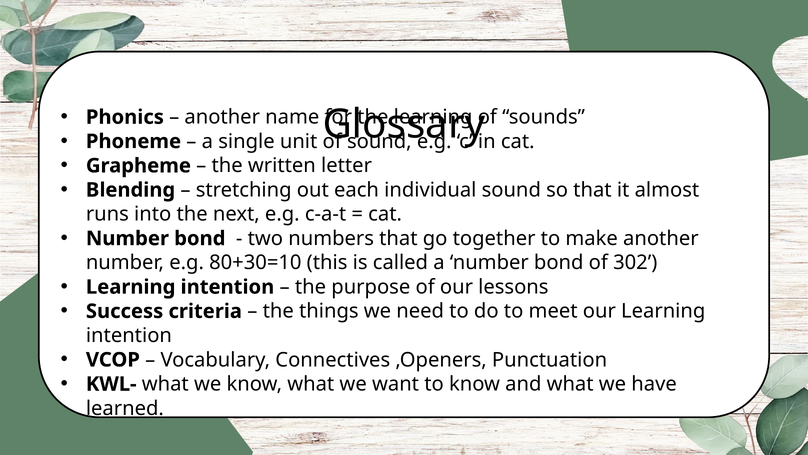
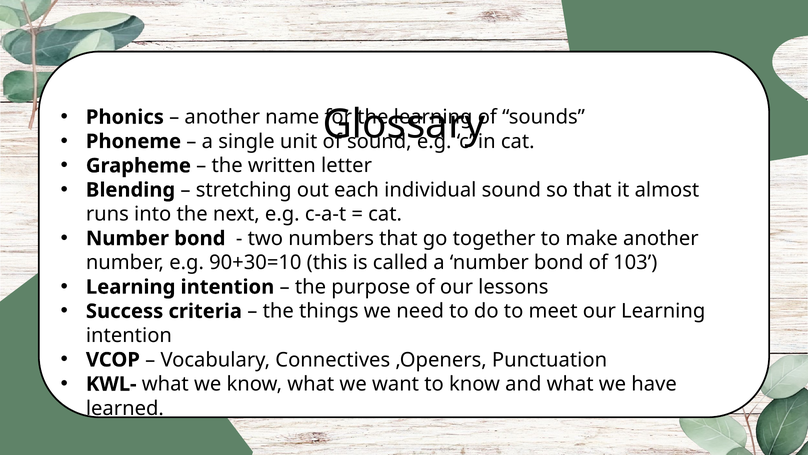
80+30=10: 80+30=10 -> 90+30=10
302: 302 -> 103
